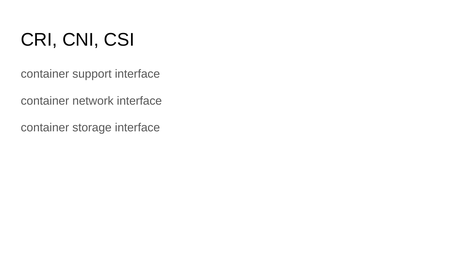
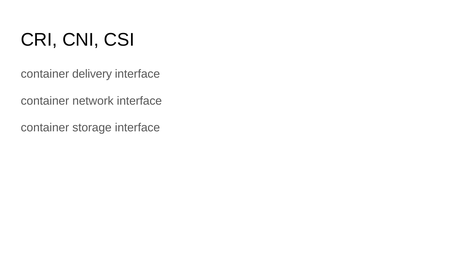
support: support -> delivery
